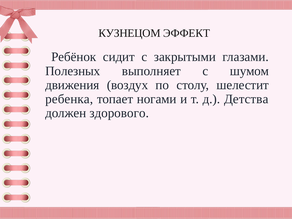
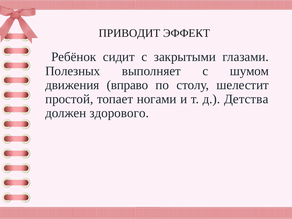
КУЗНЕЦОМ: КУЗНЕЦОМ -> ПРИВОДИТ
воздух: воздух -> вправо
ребенка: ребенка -> простой
